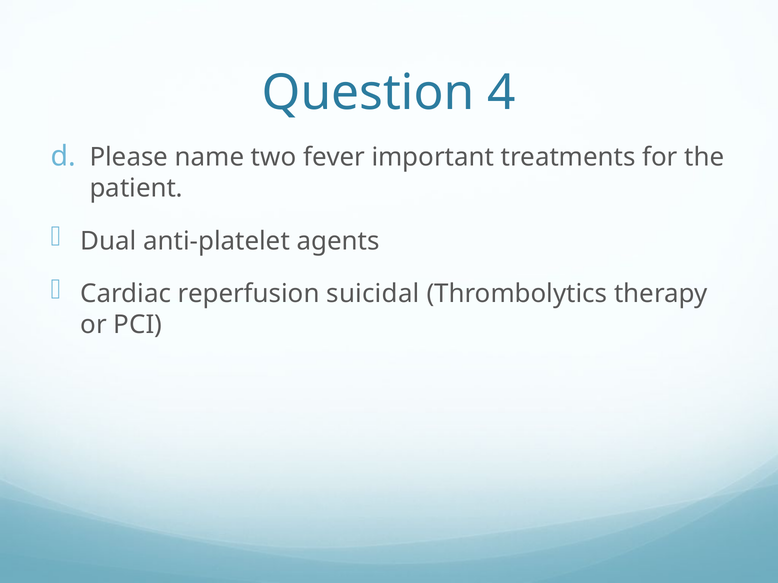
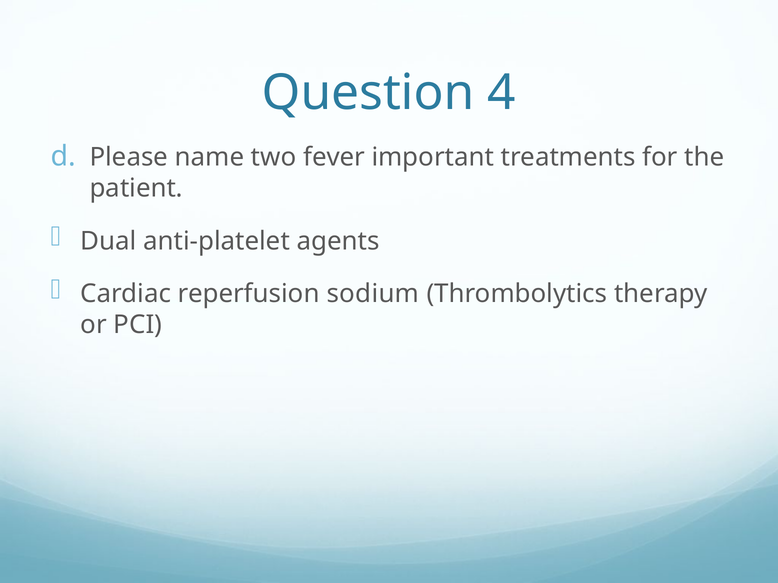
suicidal: suicidal -> sodium
